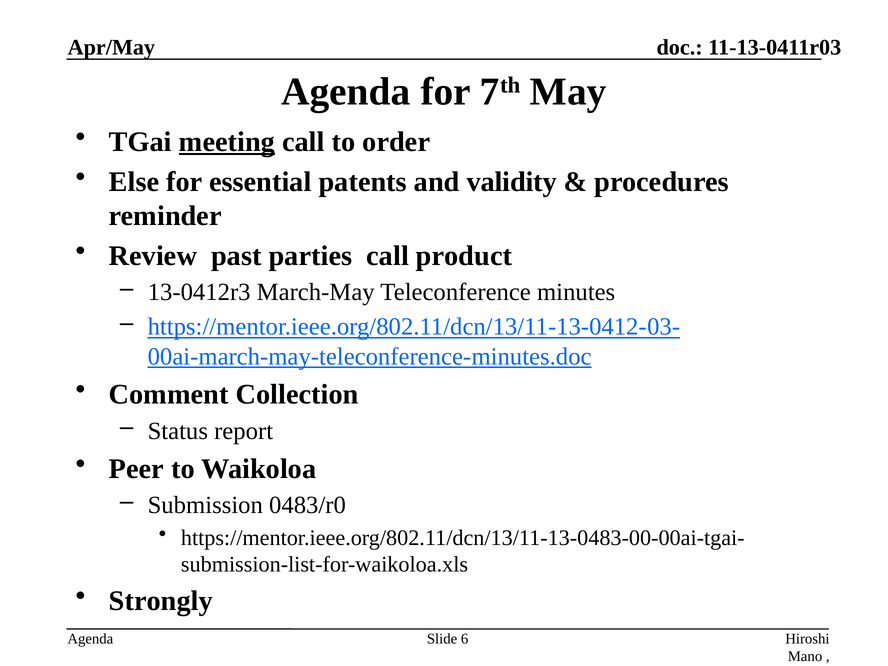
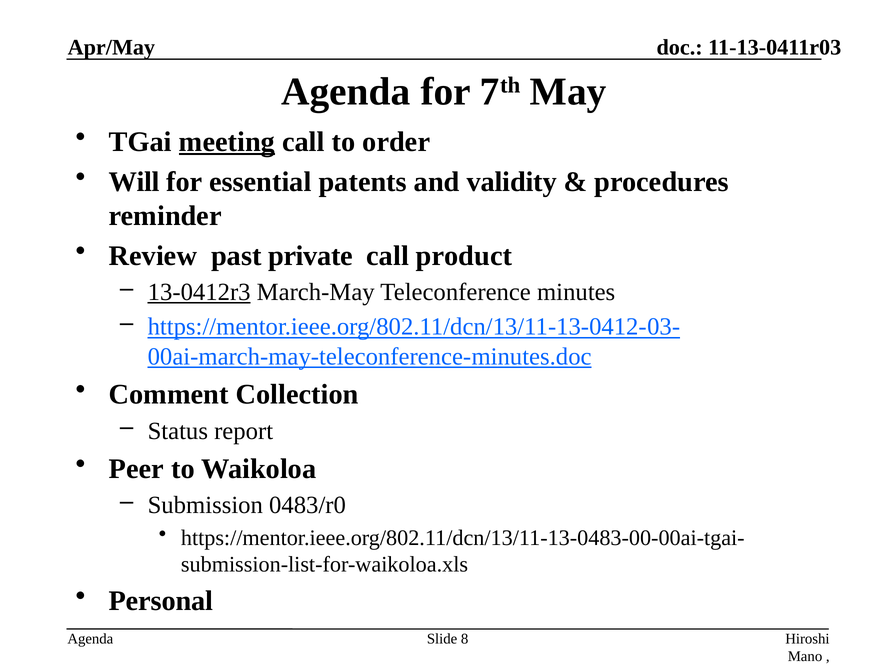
Else: Else -> Will
parties: parties -> private
13-0412r3 underline: none -> present
Strongly: Strongly -> Personal
6: 6 -> 8
